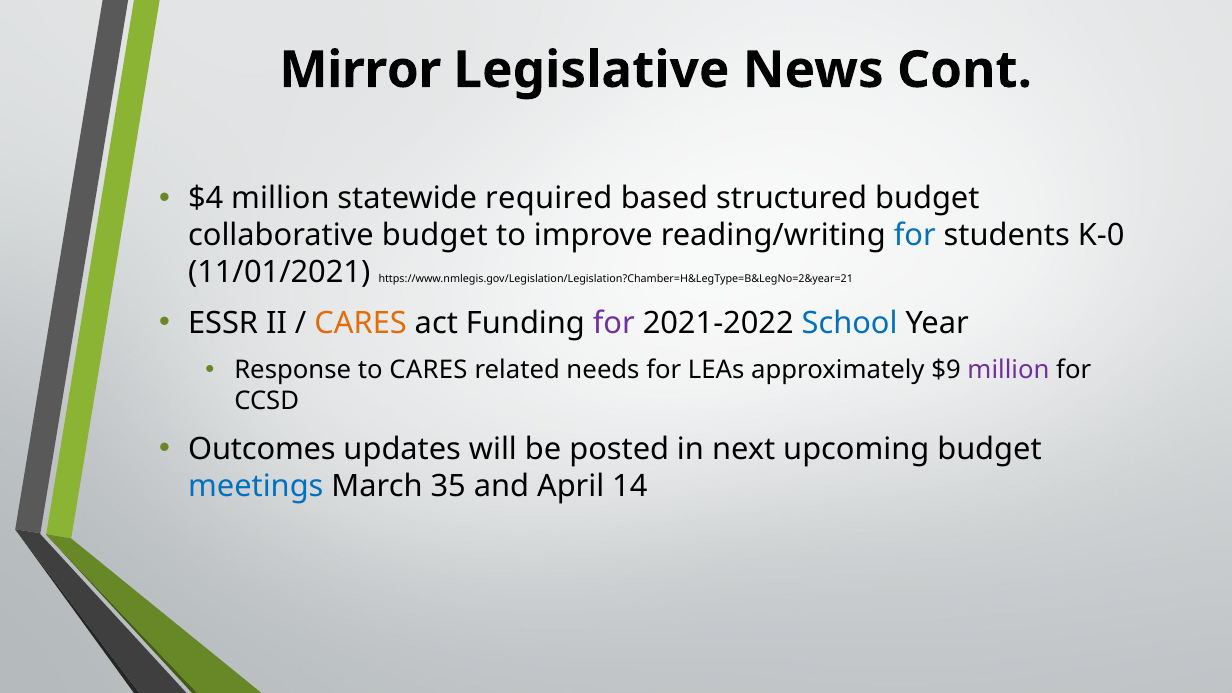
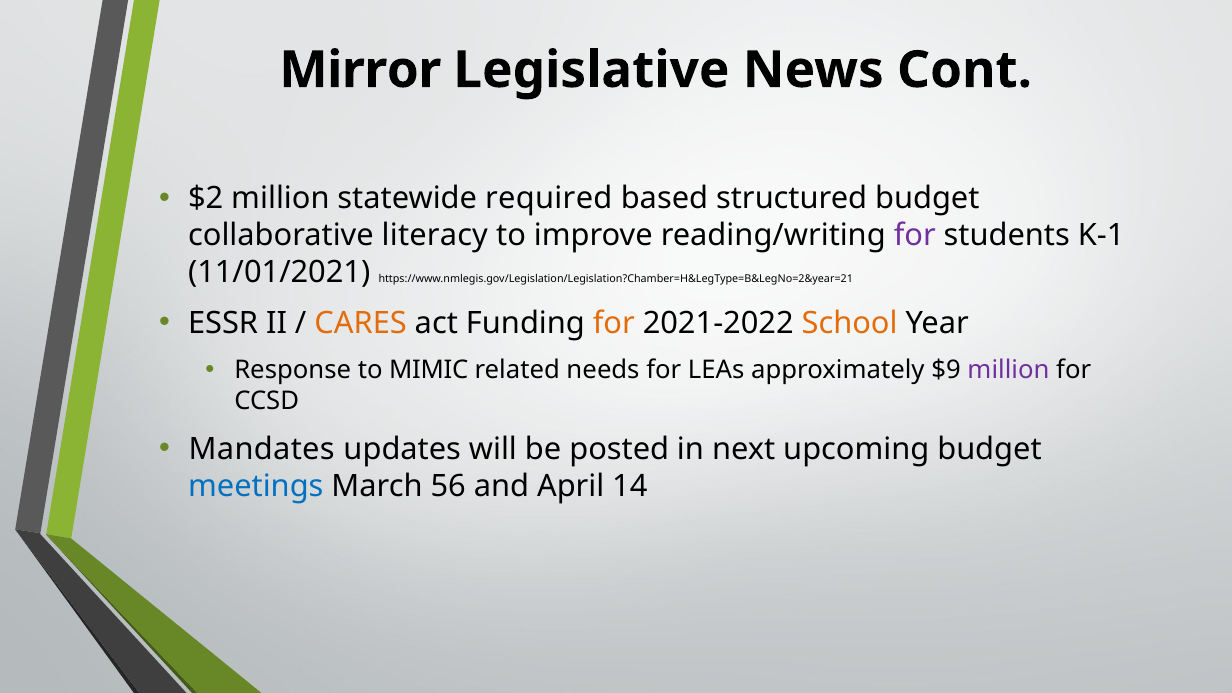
$4: $4 -> $2
collaborative budget: budget -> literacy
for at (915, 236) colour: blue -> purple
K-0: K-0 -> K-1
for at (614, 323) colour: purple -> orange
School colour: blue -> orange
to CARES: CARES -> MIMIC
Outcomes: Outcomes -> Mandates
35: 35 -> 56
